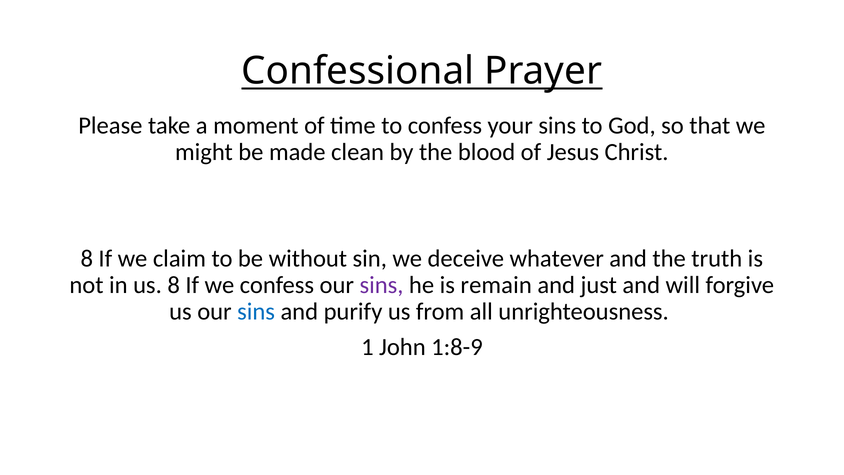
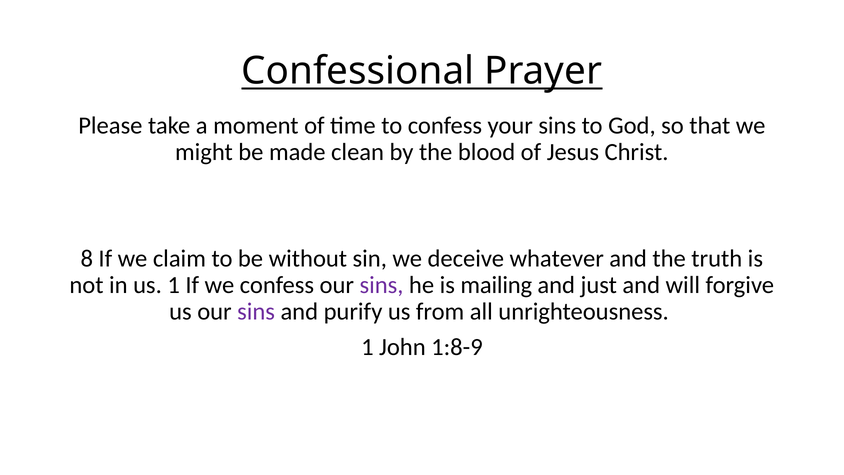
us 8: 8 -> 1
remain: remain -> mailing
sins at (256, 312) colour: blue -> purple
